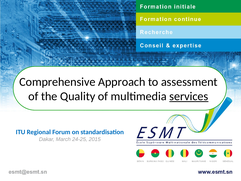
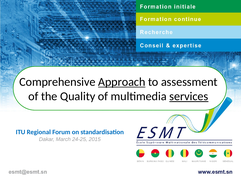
Approach underline: none -> present
